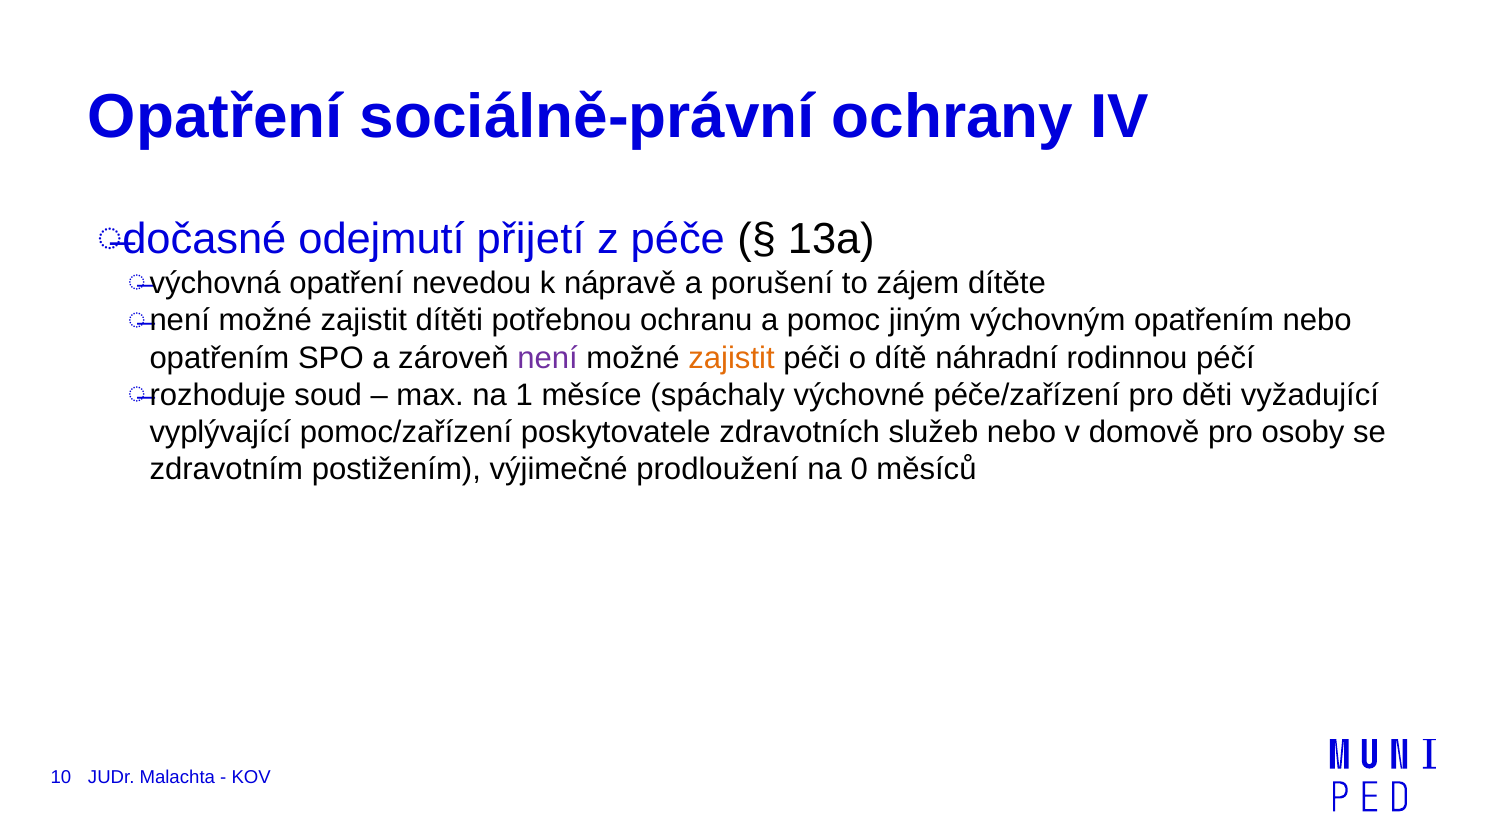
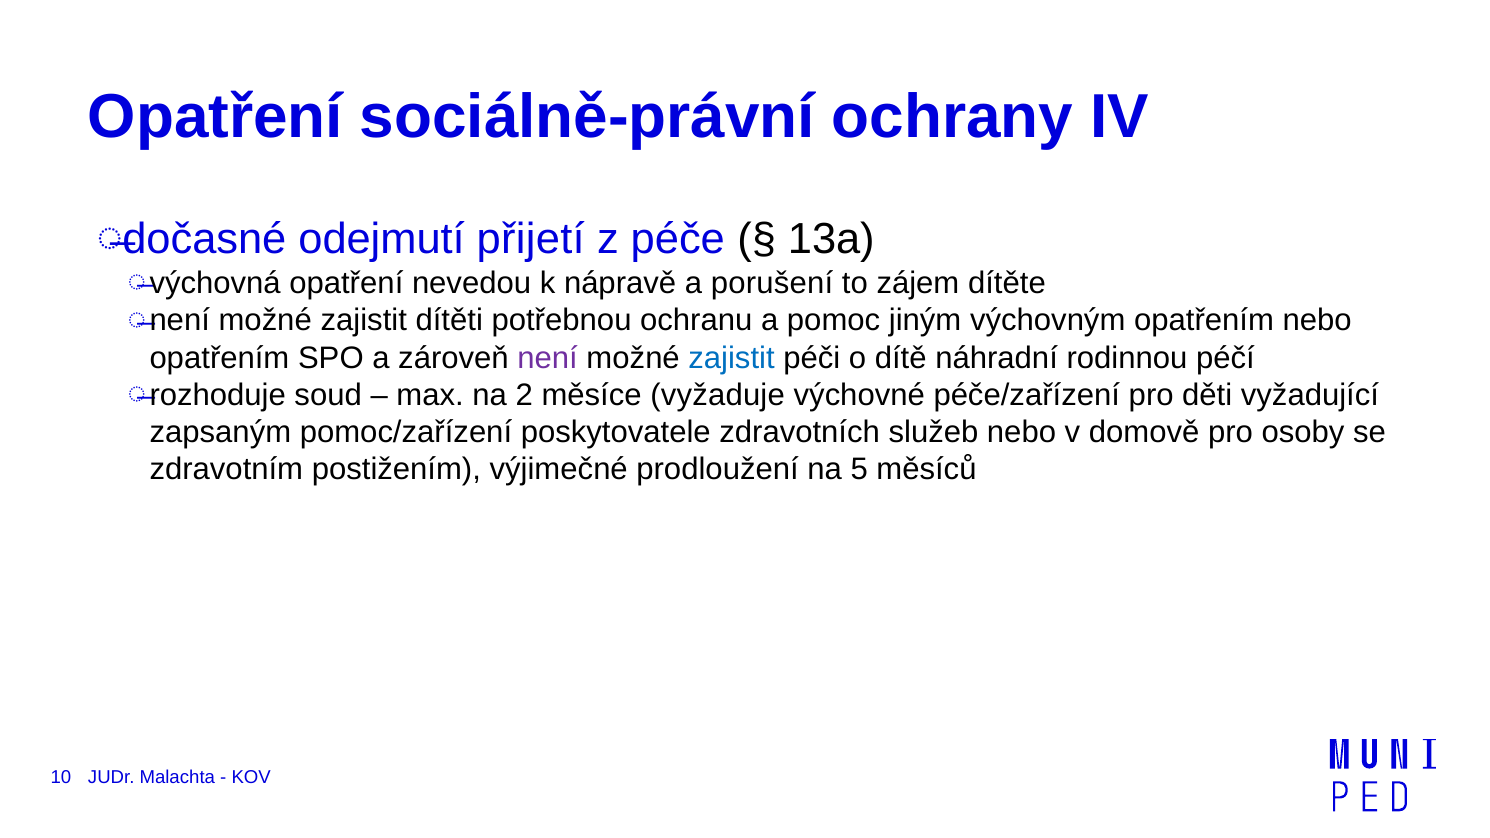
zajistit at (732, 358) colour: orange -> blue
1: 1 -> 2
spáchaly: spáchaly -> vyžaduje
vyplývající: vyplývající -> zapsaným
0: 0 -> 5
